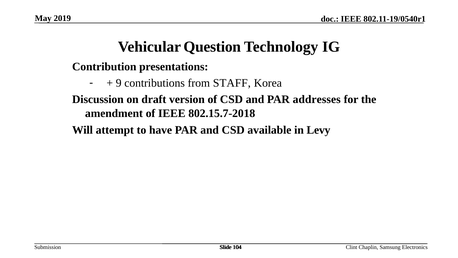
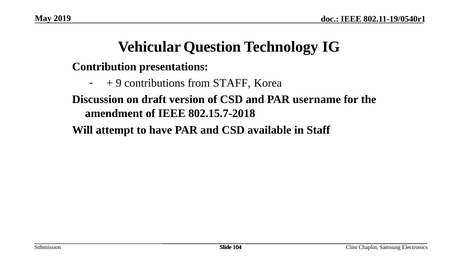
addresses: addresses -> username
in Levy: Levy -> Staff
